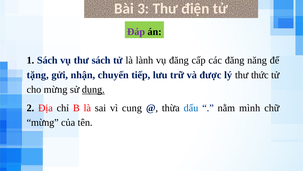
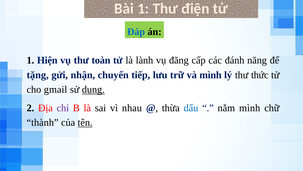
Bài 3: 3 -> 1
Đáp colour: purple -> blue
1 Sách: Sách -> Hiện
thư sách: sách -> toàn
các đăng: đăng -> đánh
và được: được -> mình
cho mừng: mừng -> gmail
chỉ colour: black -> purple
cung: cung -> nhau
mừng at (43, 122): mừng -> thành
tên underline: none -> present
